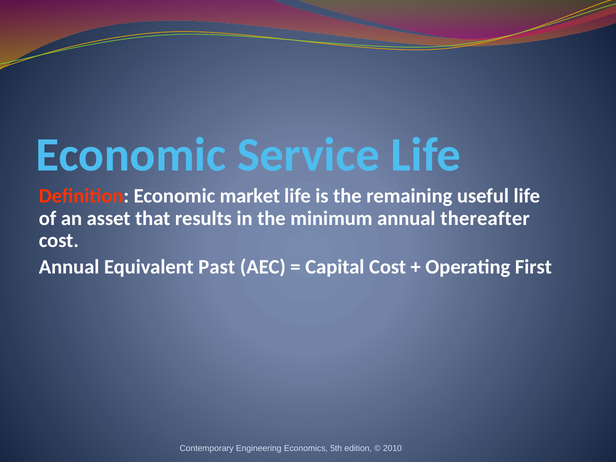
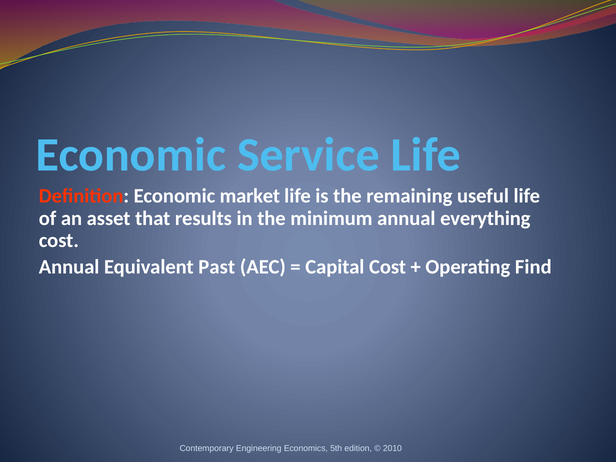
thereafter: thereafter -> everything
First: First -> Find
